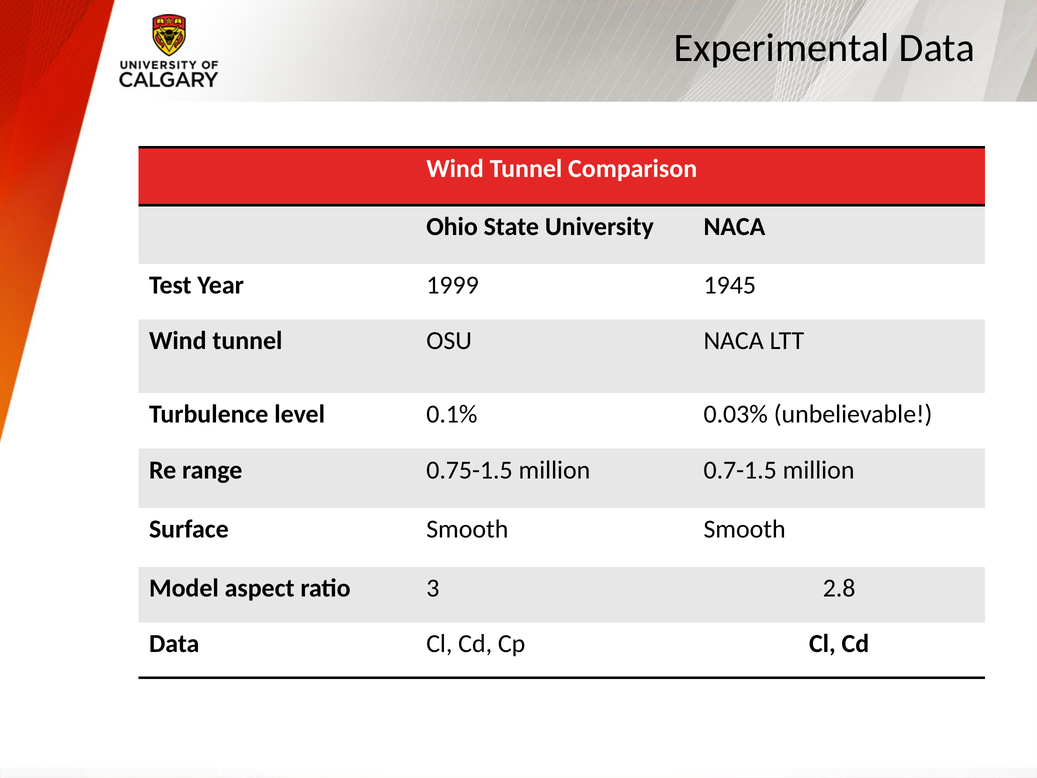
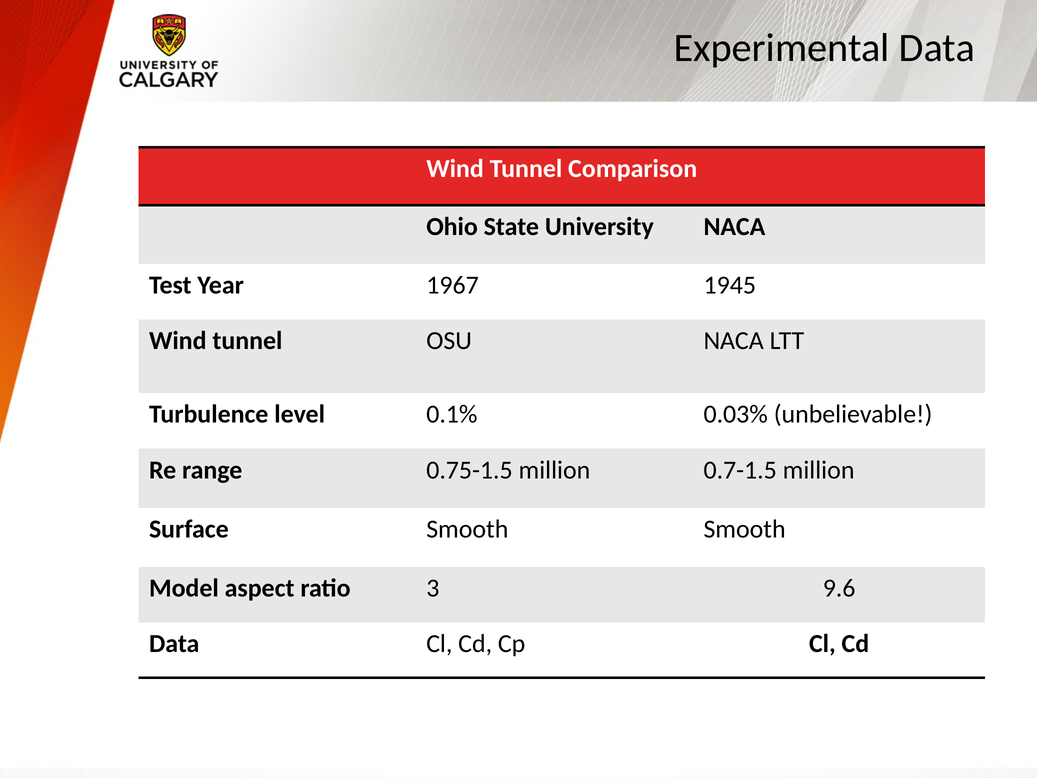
1999: 1999 -> 1967
2.8: 2.8 -> 9.6
